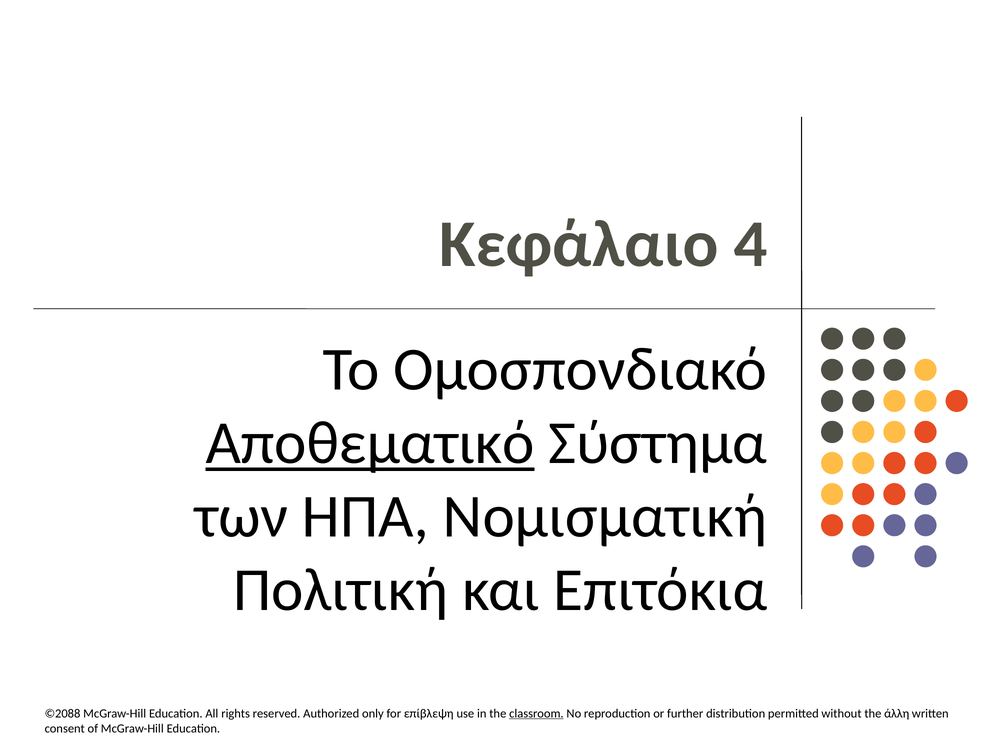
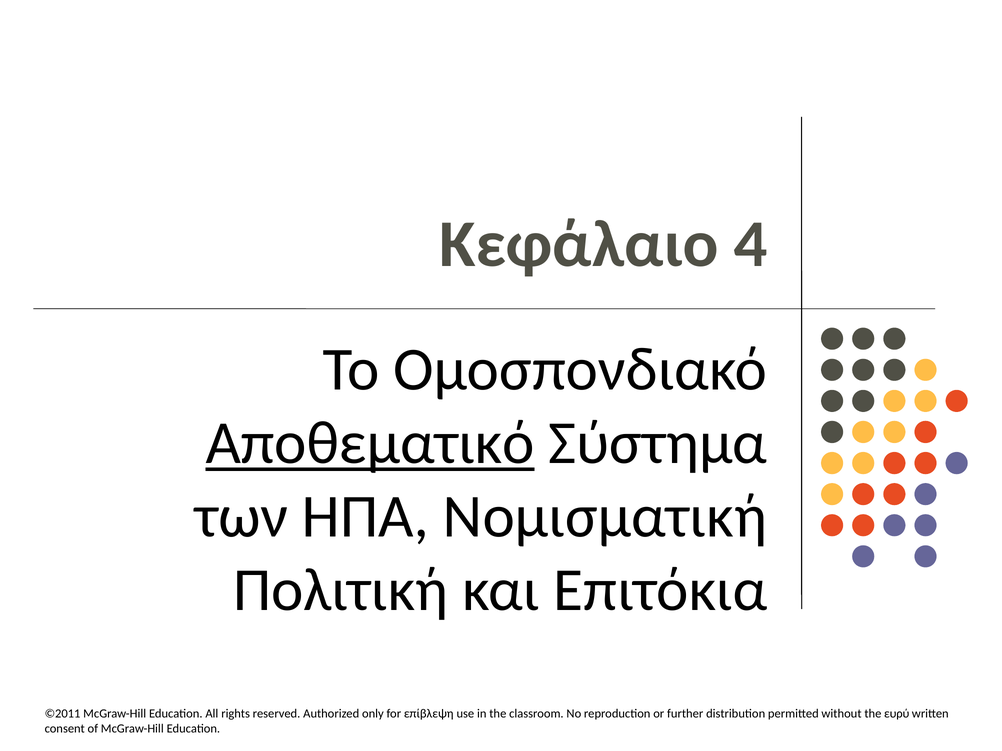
©2088: ©2088 -> ©2011
classroom underline: present -> none
άλλη: άλλη -> ευρύ
